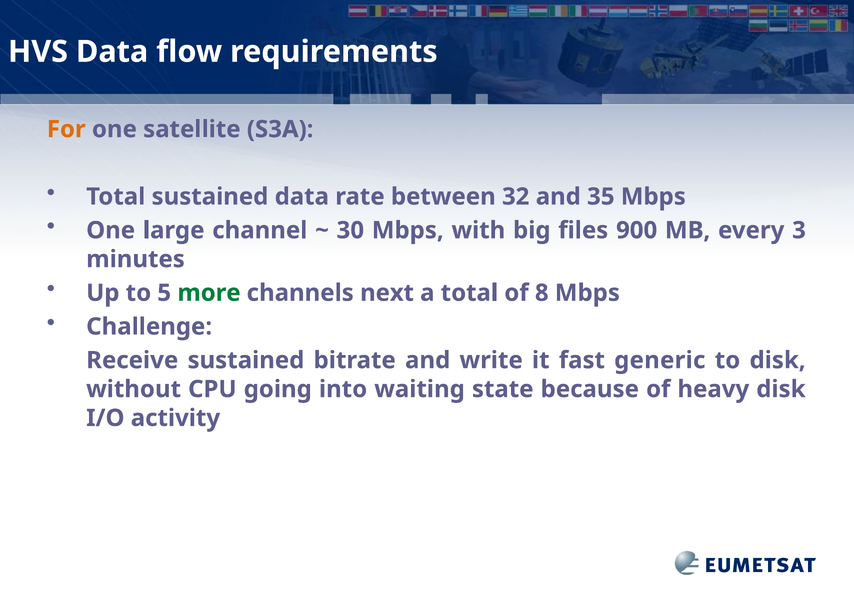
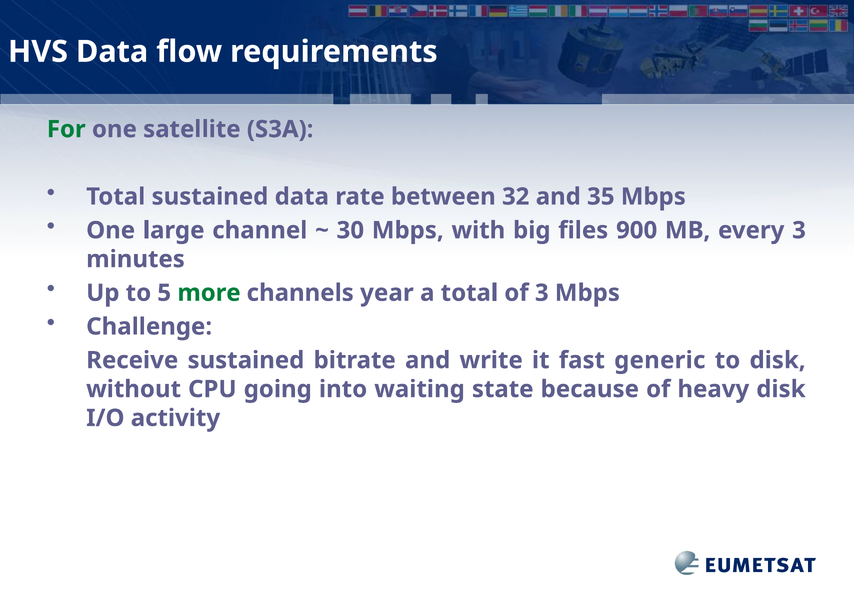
For colour: orange -> green
next: next -> year
of 8: 8 -> 3
